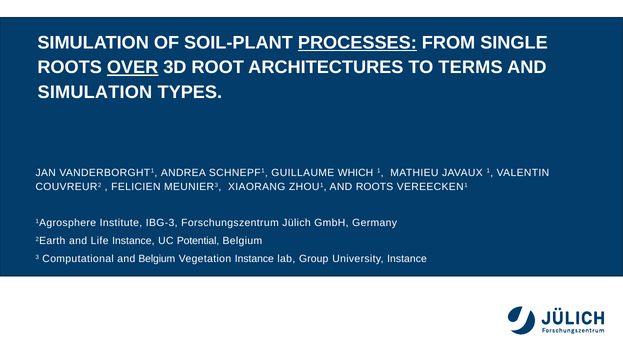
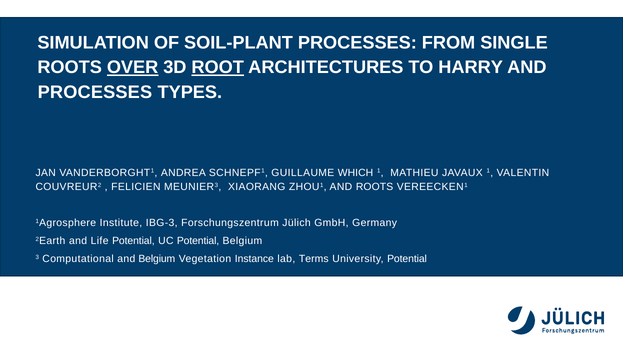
PROCESSES at (357, 43) underline: present -> none
ROOT underline: none -> present
TERMS: TERMS -> HARRY
SIMULATION at (95, 92): SIMULATION -> PROCESSES
Life Instance: Instance -> Potential
Group: Group -> Terms
University Instance: Instance -> Potential
